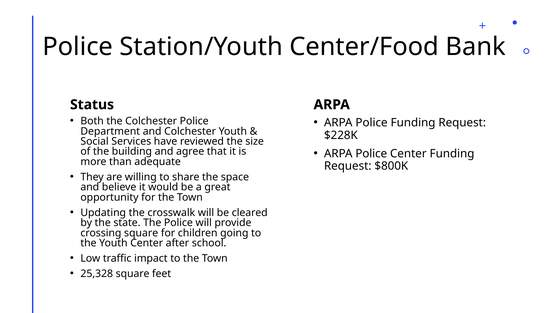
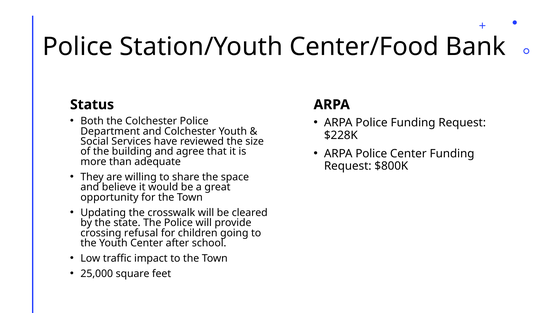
crossing square: square -> refusal
25,328: 25,328 -> 25,000
